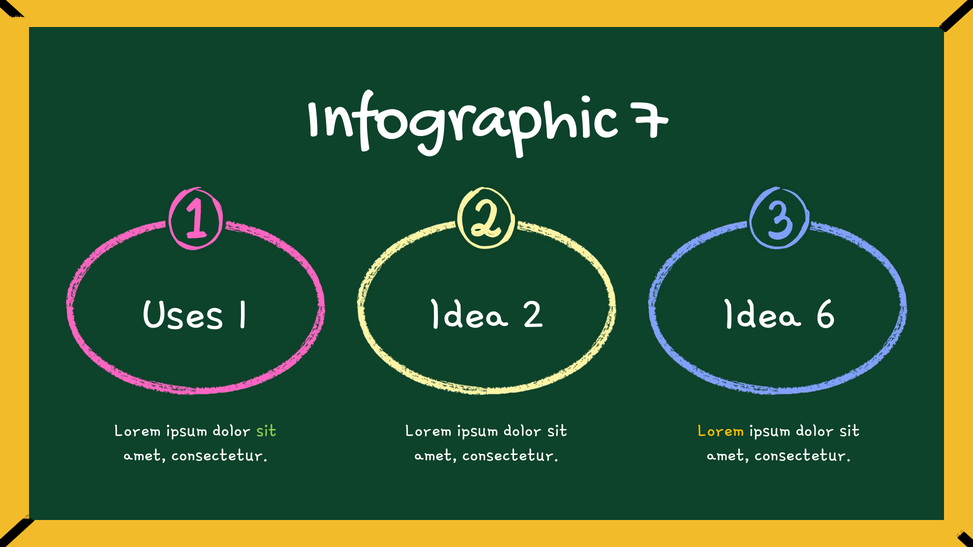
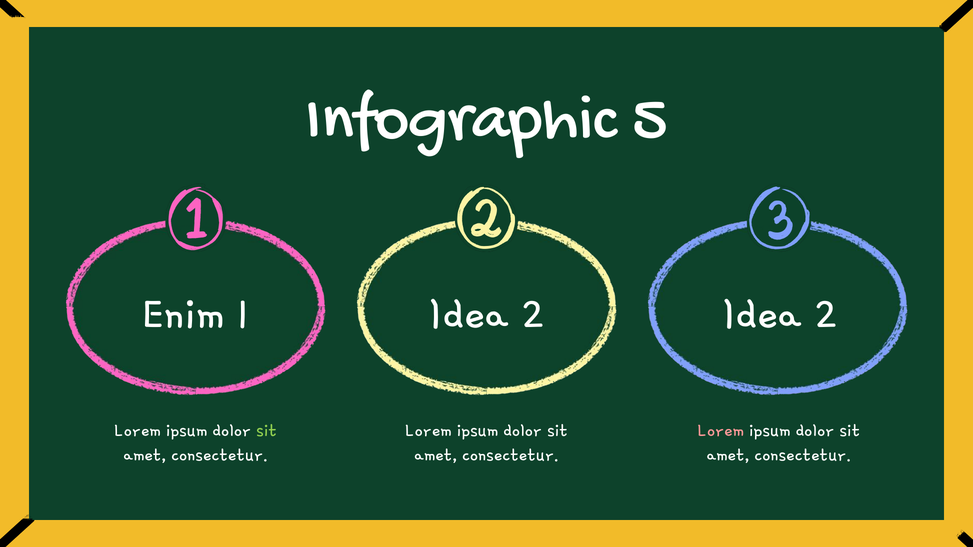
7: 7 -> 5
Uses: Uses -> Enim
6 at (826, 311): 6 -> 2
Lorem at (721, 429) colour: yellow -> pink
